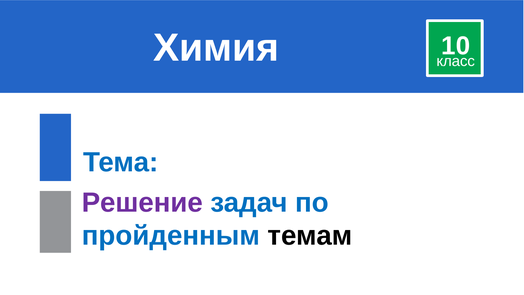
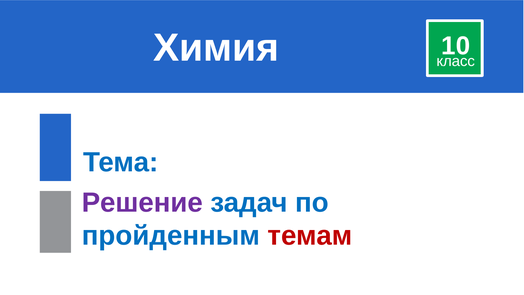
темам colour: black -> red
